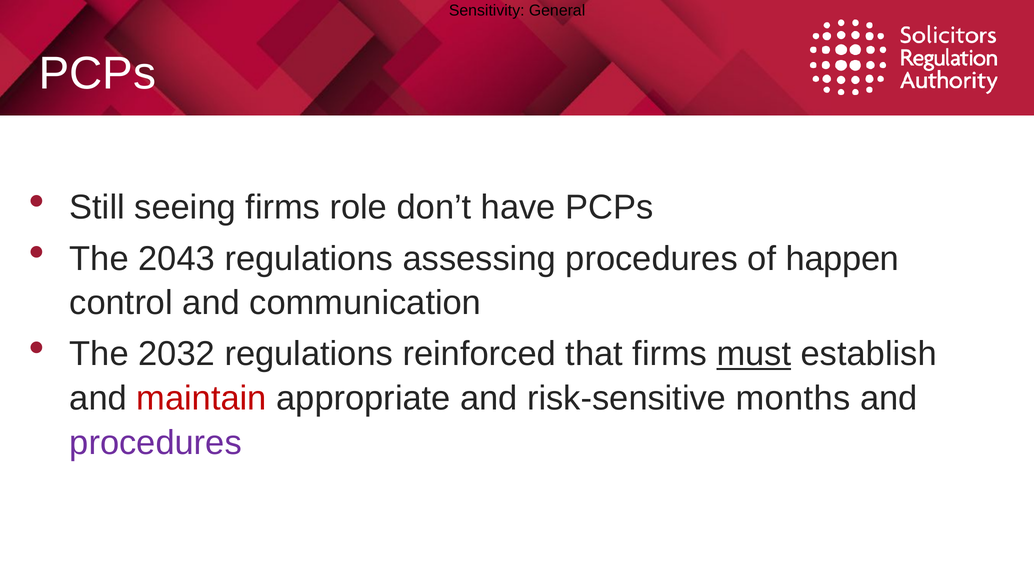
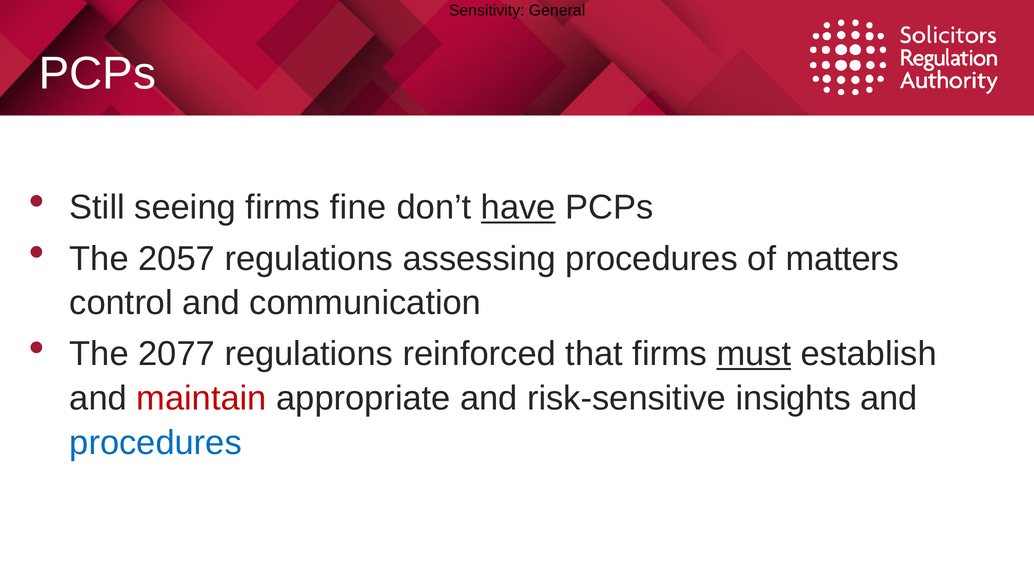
role: role -> fine
have underline: none -> present
2043: 2043 -> 2057
happen: happen -> matters
2032: 2032 -> 2077
months: months -> insights
procedures at (156, 442) colour: purple -> blue
